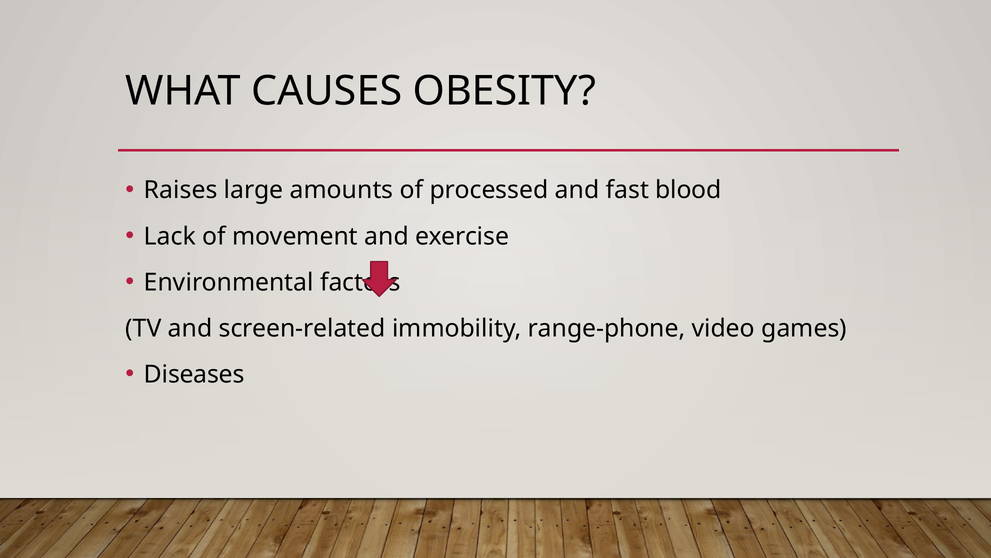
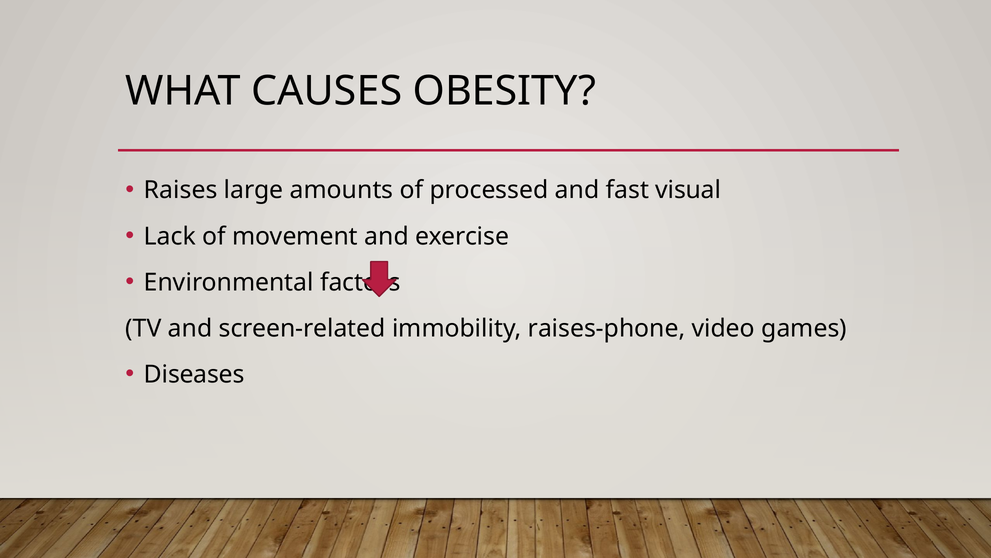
blood: blood -> visual
range-phone: range-phone -> raises-phone
